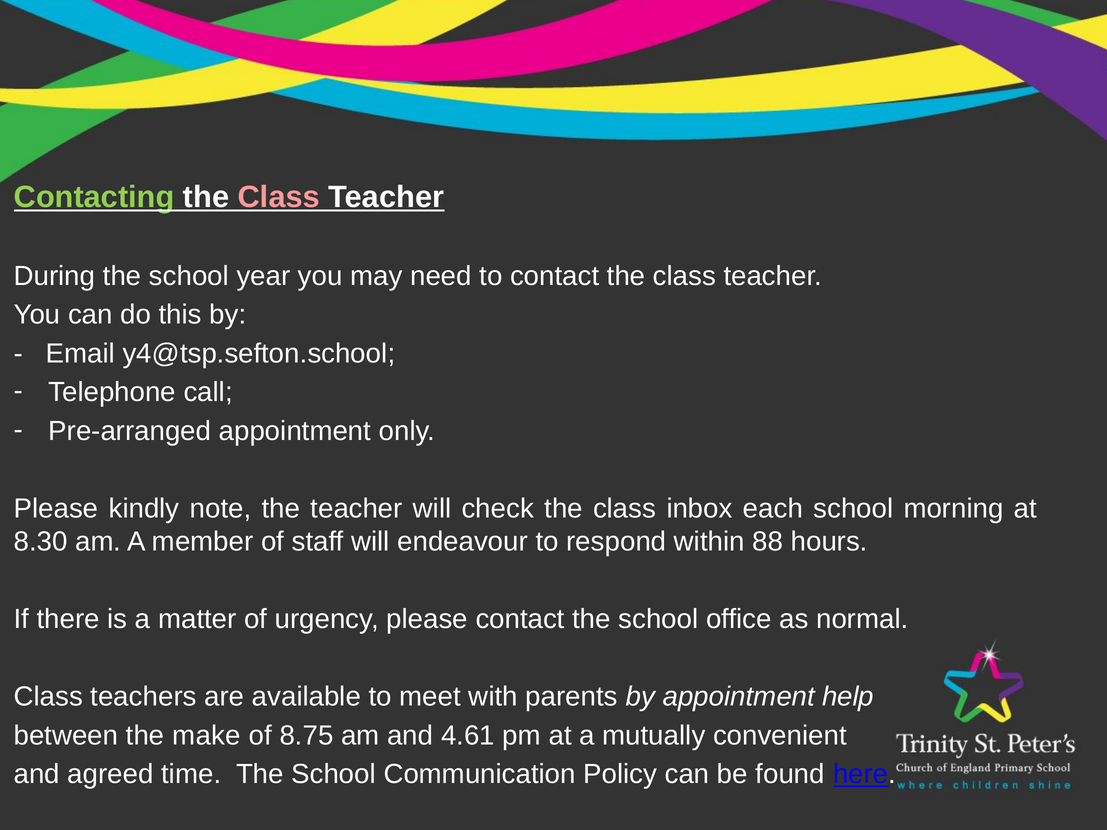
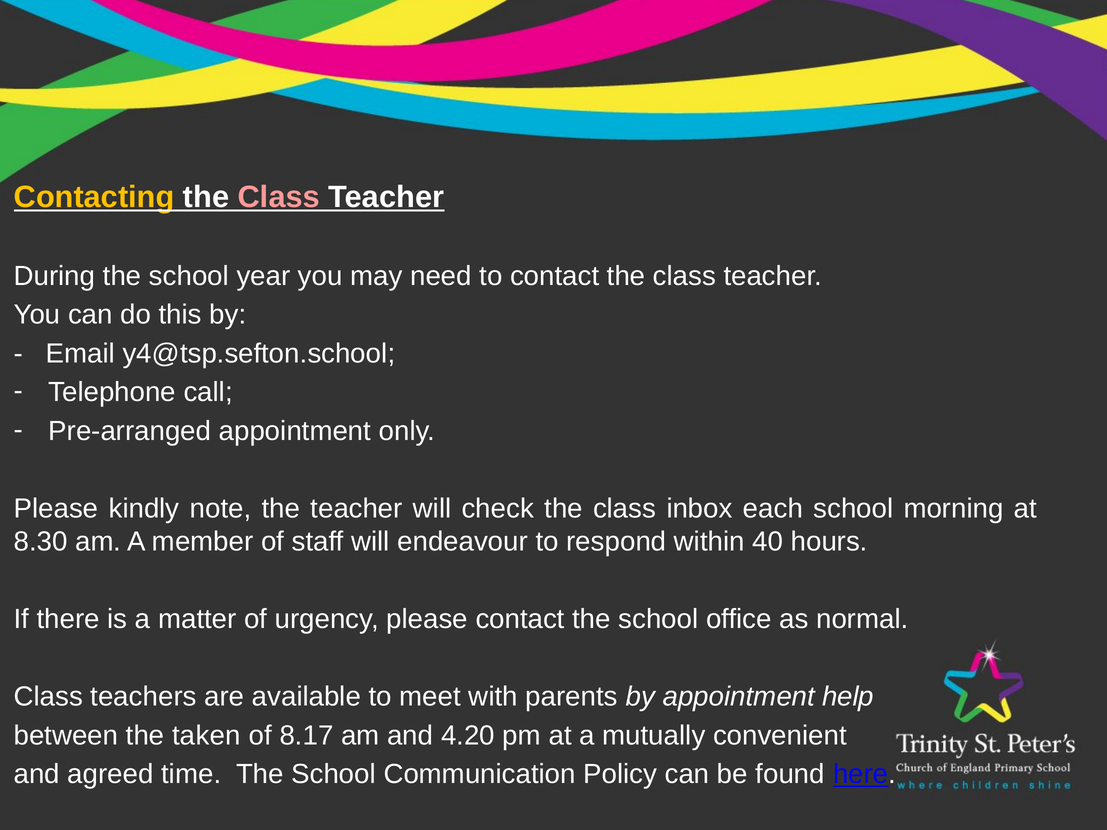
Contacting colour: light green -> yellow
88: 88 -> 40
make: make -> taken
8.75: 8.75 -> 8.17
4.61: 4.61 -> 4.20
